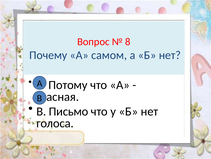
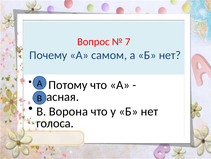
8: 8 -> 7
Письмо: Письмо -> Ворона
